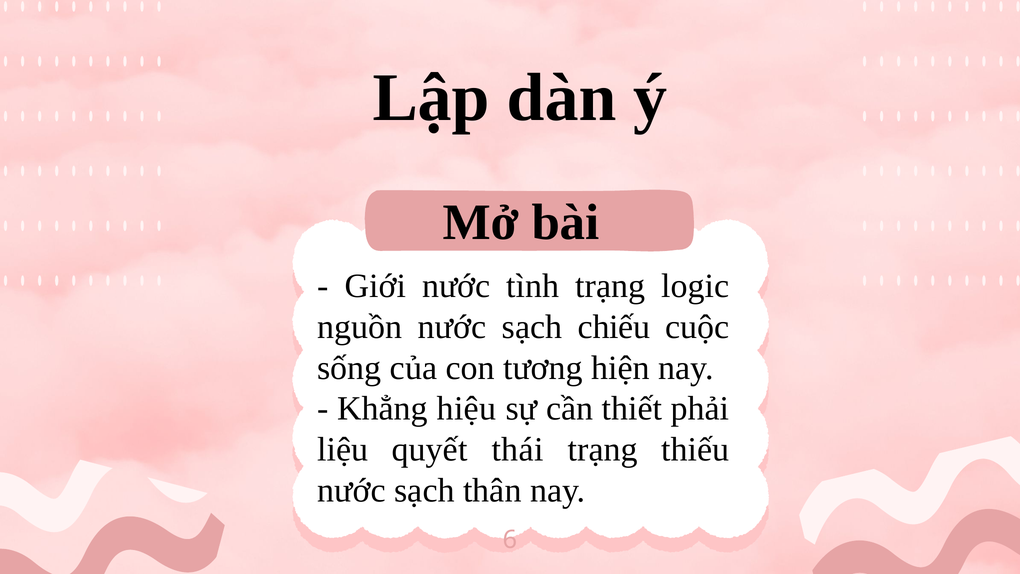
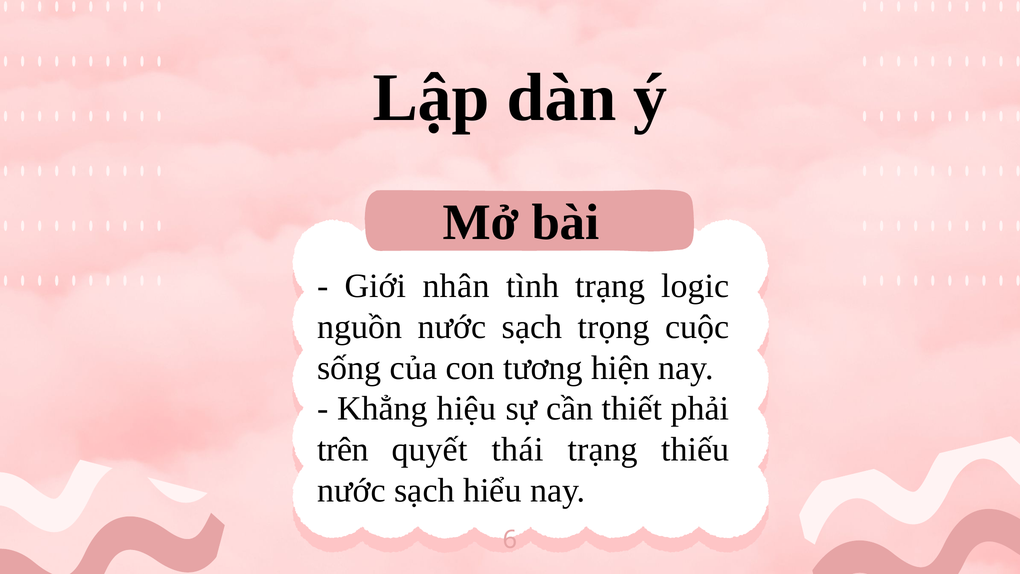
Giới nước: nước -> nhân
chiếu: chiếu -> trọng
liệu: liệu -> trên
thân: thân -> hiểu
